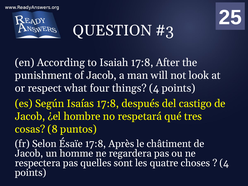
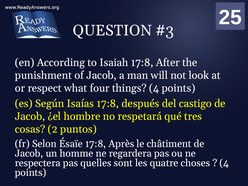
8: 8 -> 2
